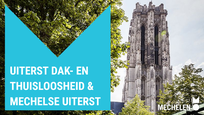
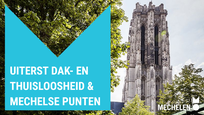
MECHELSE UITERST: UITERST -> PUNTEN
